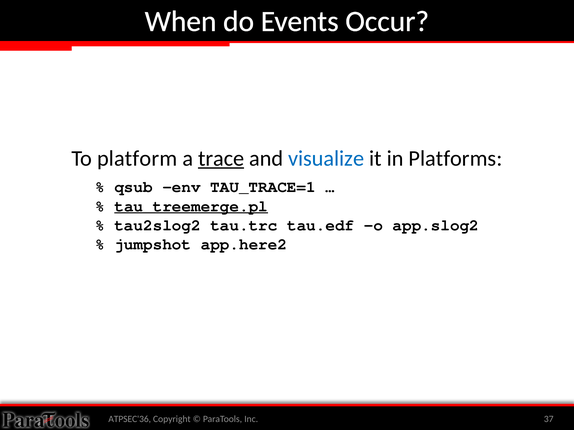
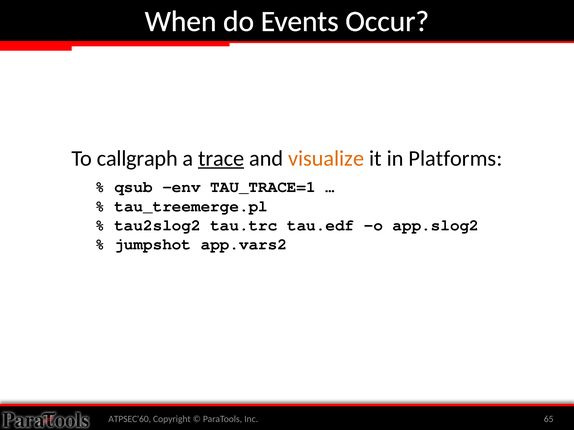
platform: platform -> callgraph
visualize colour: blue -> orange
tau_treemerge.pl underline: present -> none
app.here2: app.here2 -> app.vars2
ATPSEC'36: ATPSEC'36 -> ATPSEC'60
37: 37 -> 65
